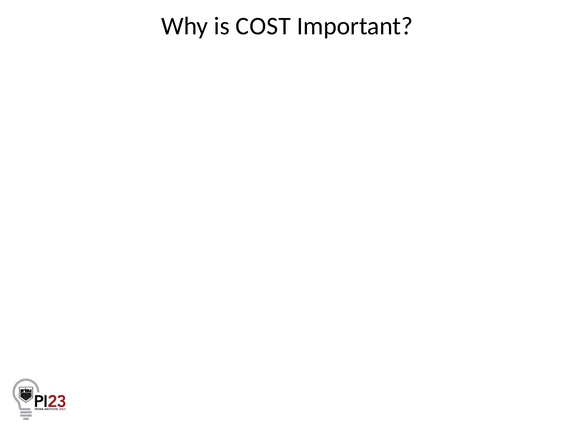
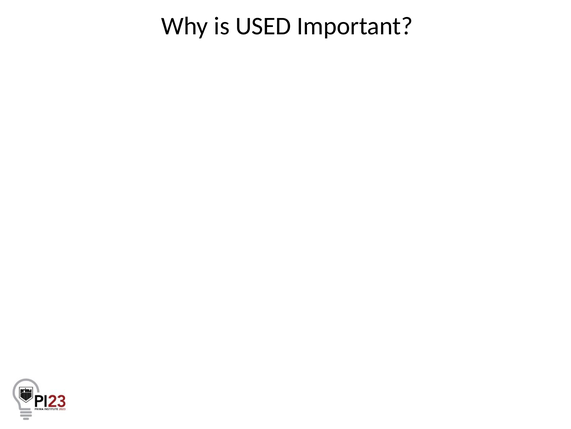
is COST: COST -> USED
